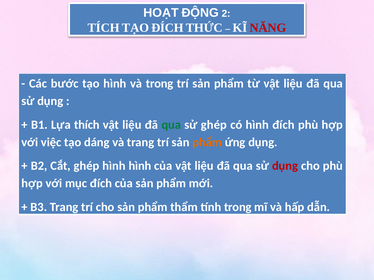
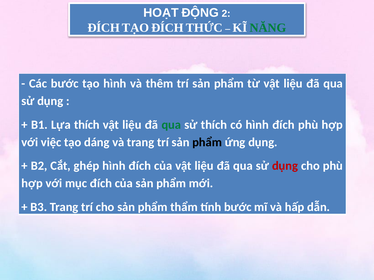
TÍCH at (104, 28): TÍCH -> ĐÍCH
NĂNG colour: red -> green
và trong: trong -> thêm
sử ghép: ghép -> thích
phẩm at (207, 142) colour: orange -> black
ghép hình hình: hình -> đích
tính trong: trong -> bước
